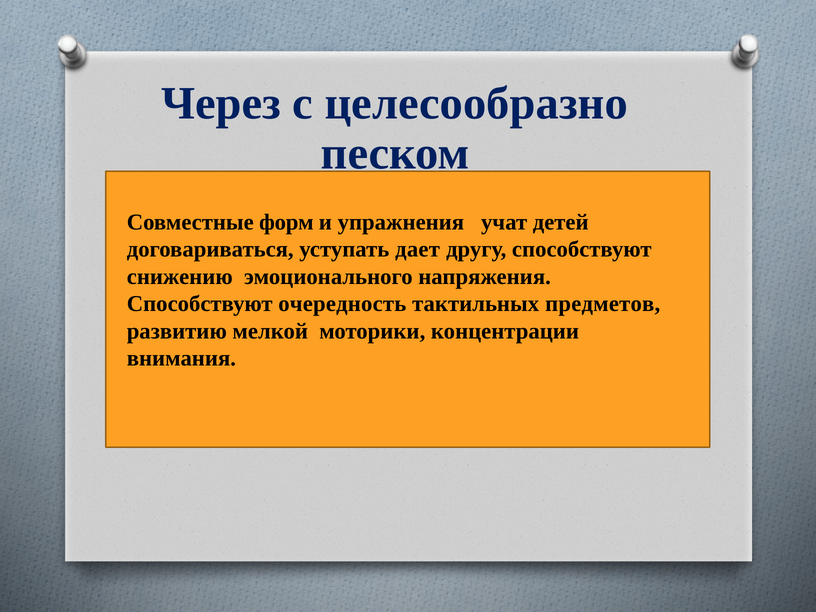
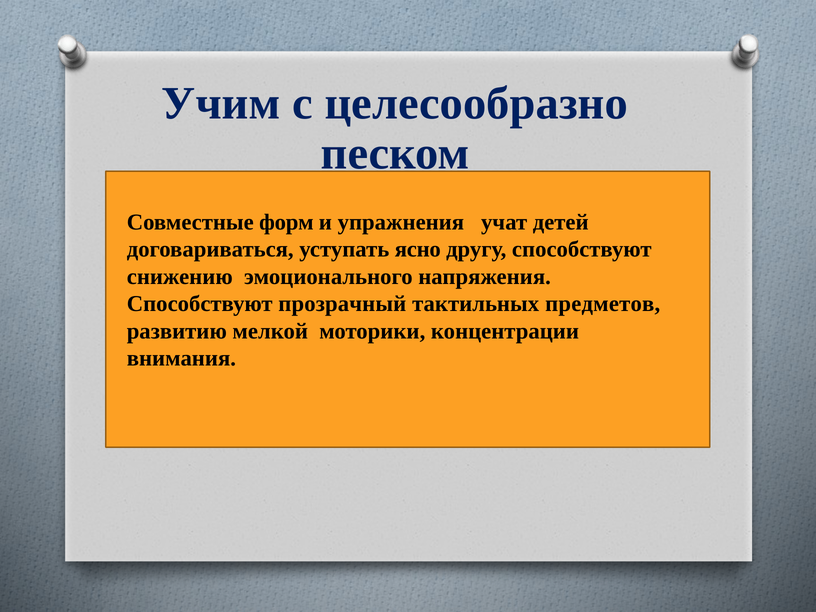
Через: Через -> Учим
дает: дает -> ясно
очередность: очередность -> прозрачный
